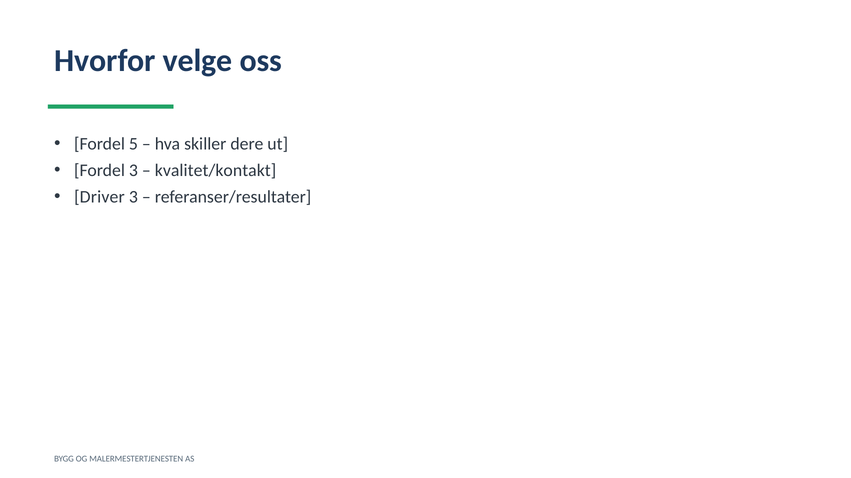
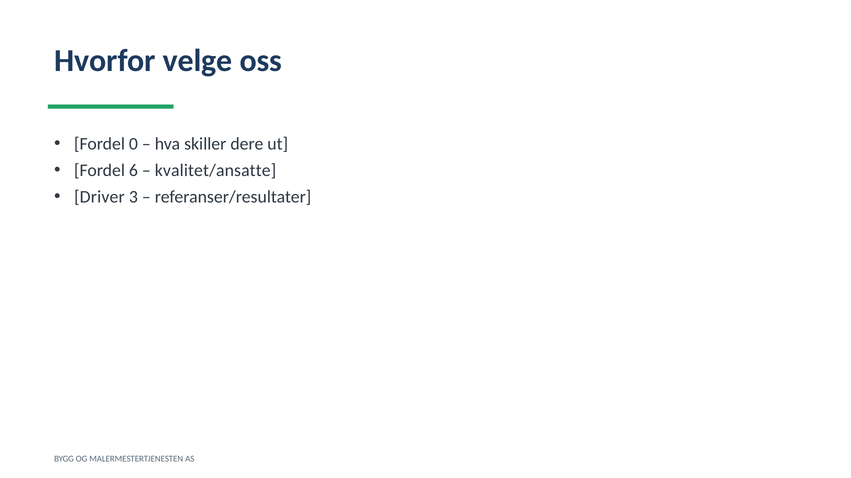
5: 5 -> 0
Fordel 3: 3 -> 6
kvalitet/kontakt: kvalitet/kontakt -> kvalitet/ansatte
